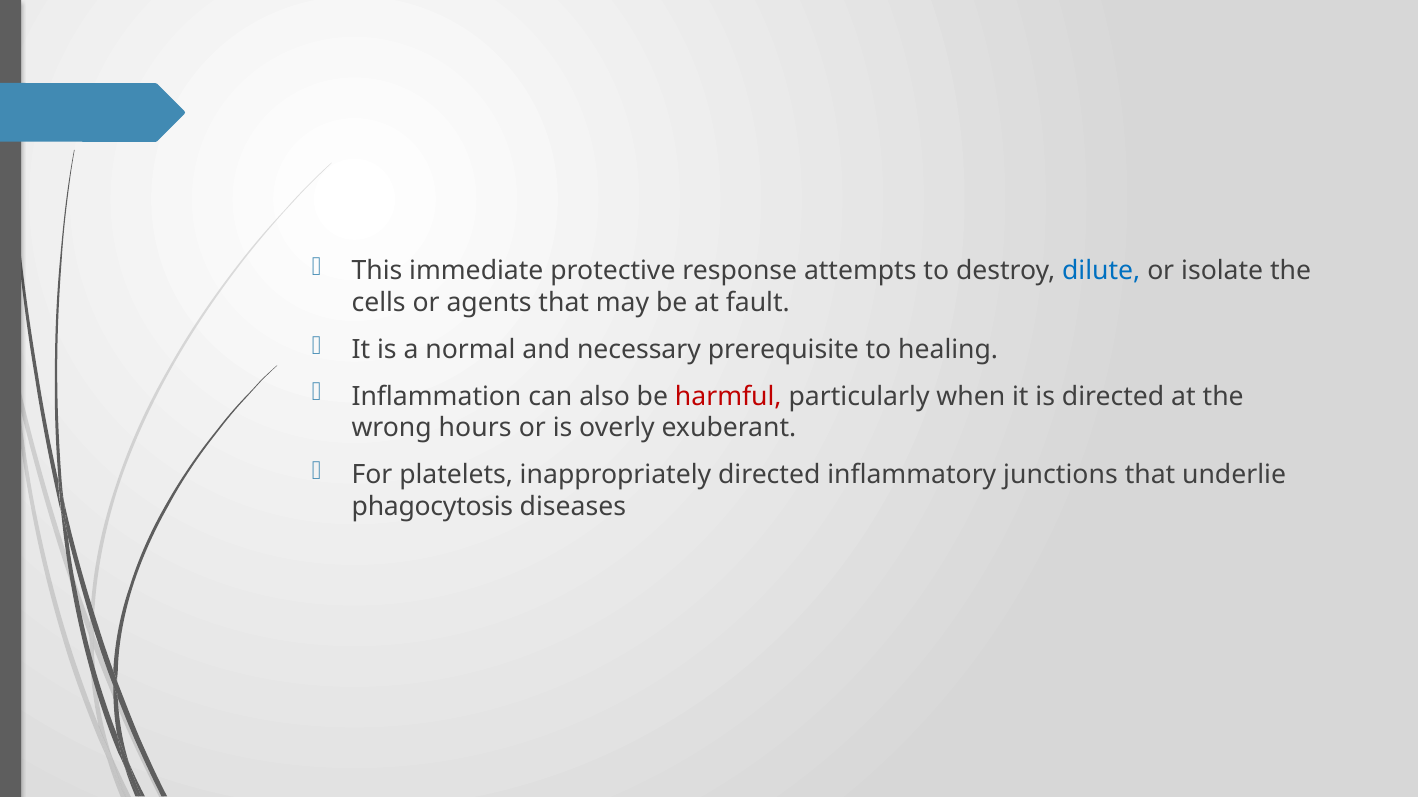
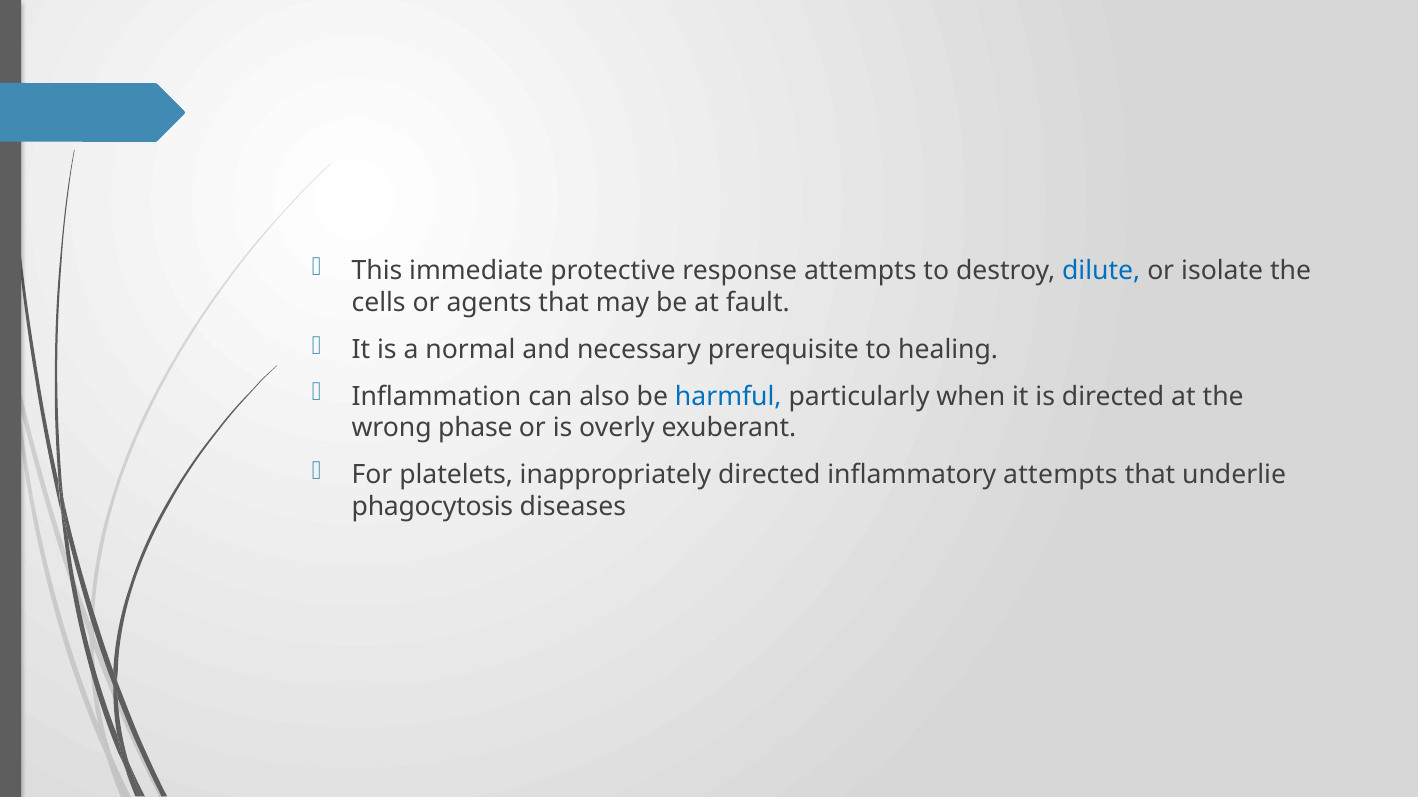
harmful colour: red -> blue
hours: hours -> phase
inflammatory junctions: junctions -> attempts
